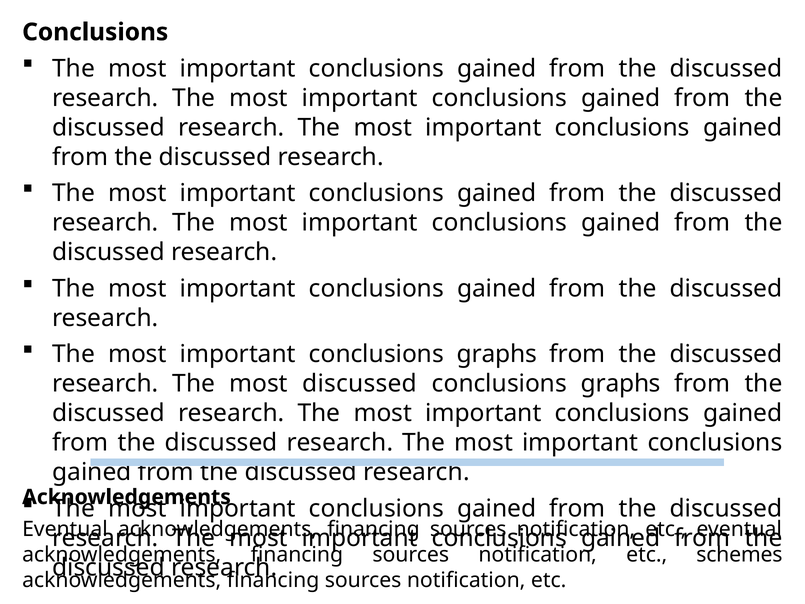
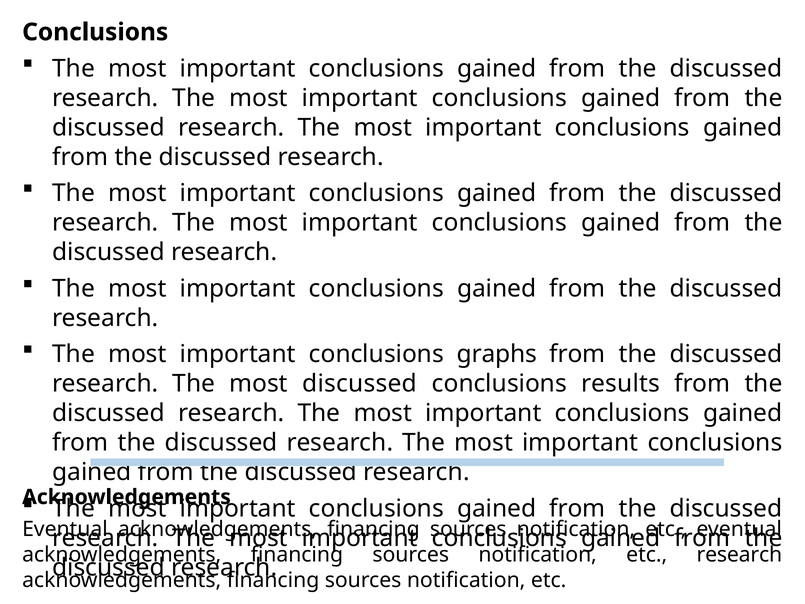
graphs at (621, 384): graphs -> results
etc schemes: schemes -> research
